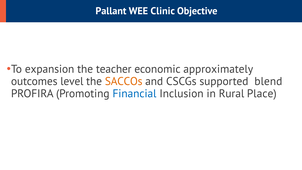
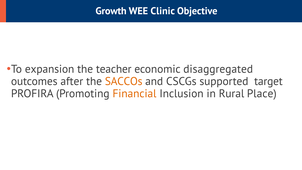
Pallant: Pallant -> Growth
approximately: approximately -> disaggregated
level: level -> after
blend: blend -> target
Financial colour: blue -> orange
